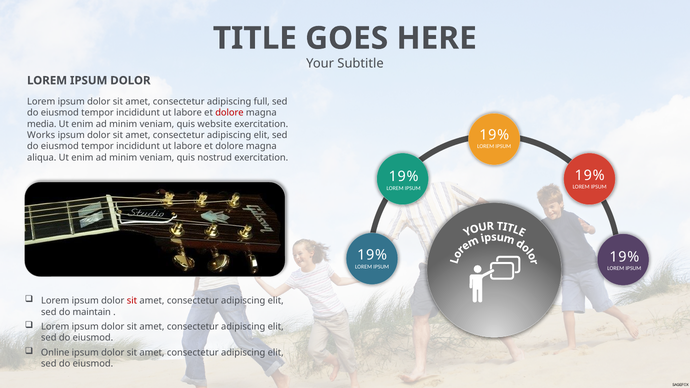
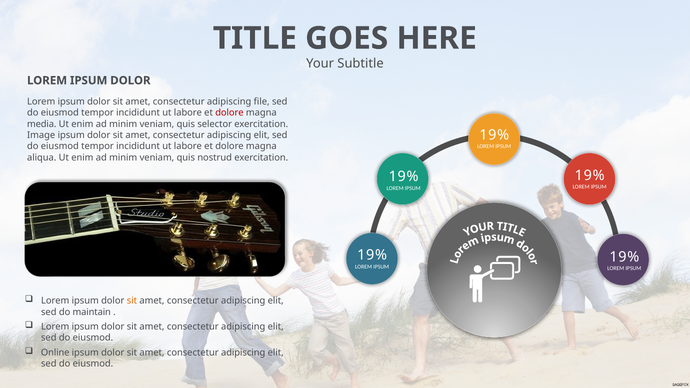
full: full -> file
website: website -> selector
Works: Works -> Image
sit at (132, 301) colour: red -> orange
